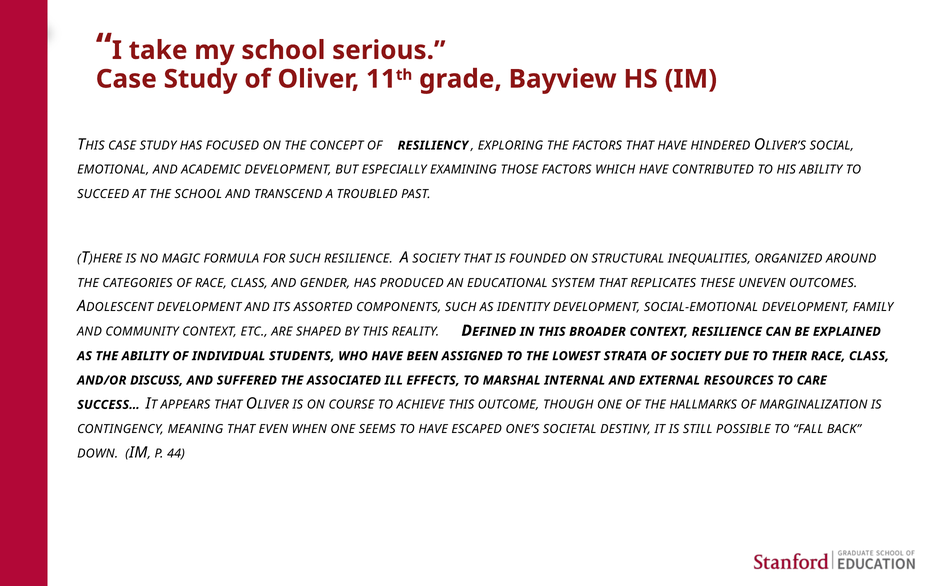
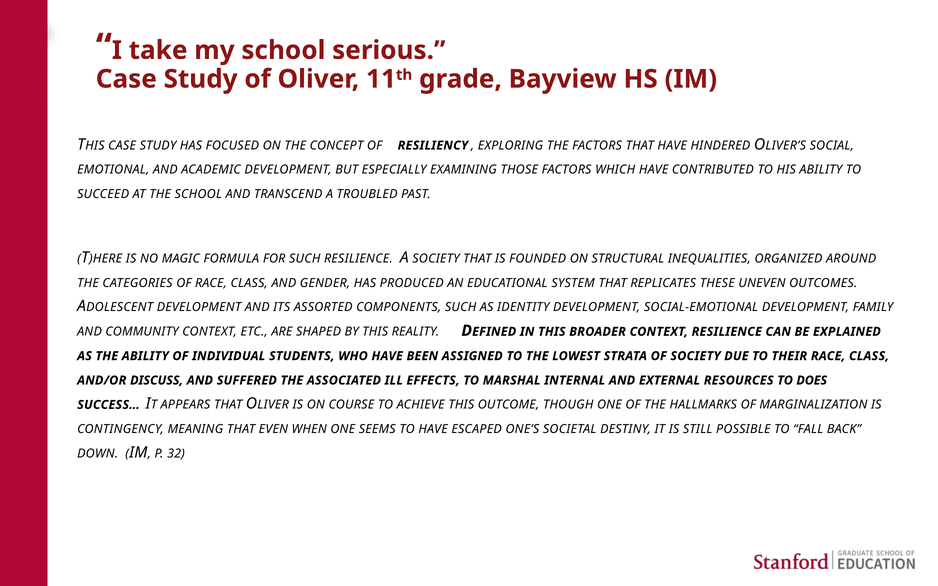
CARE: CARE -> DOES
44: 44 -> 32
